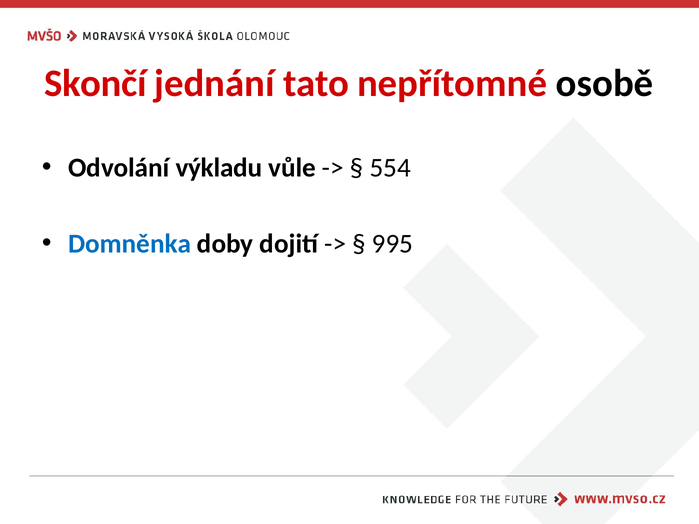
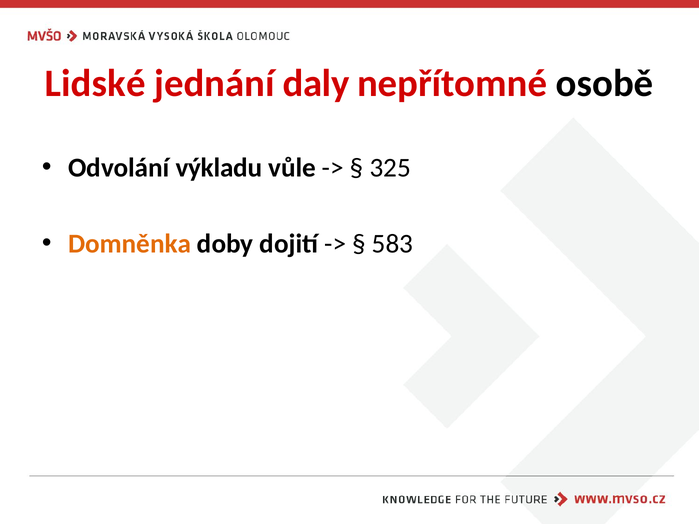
Skončí: Skončí -> Lidské
tato: tato -> daly
554: 554 -> 325
Domněnka colour: blue -> orange
995: 995 -> 583
